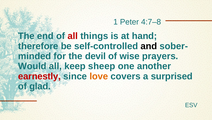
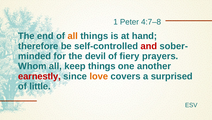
all at (73, 36) colour: red -> orange
and colour: black -> red
wise: wise -> fiery
Would: Would -> Whom
keep sheep: sheep -> things
glad: glad -> little
